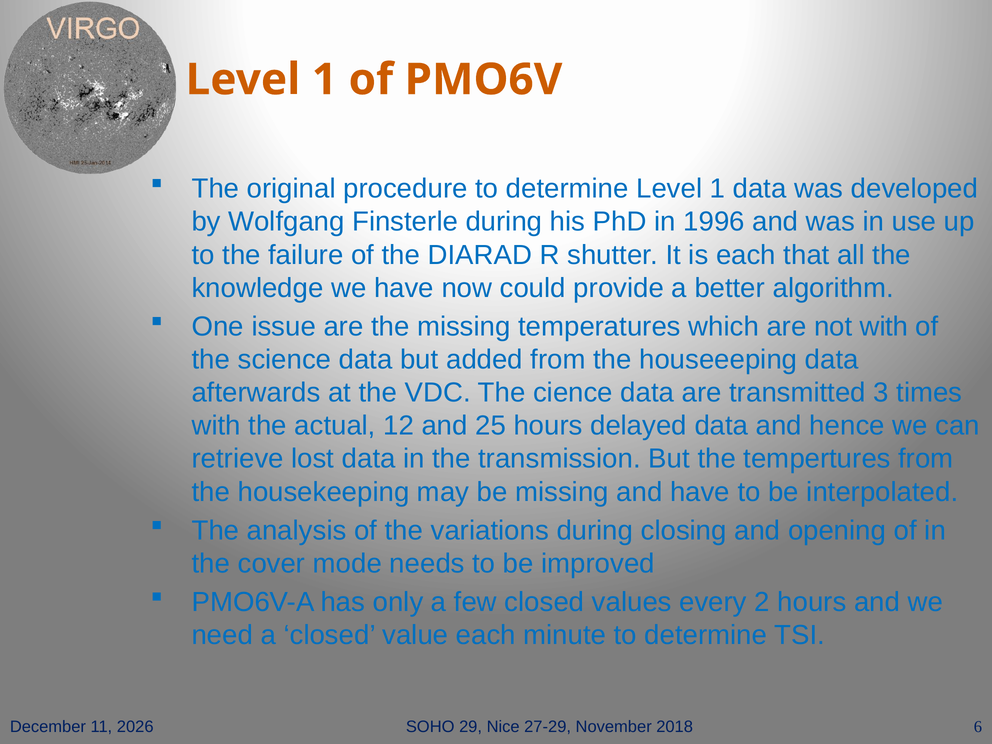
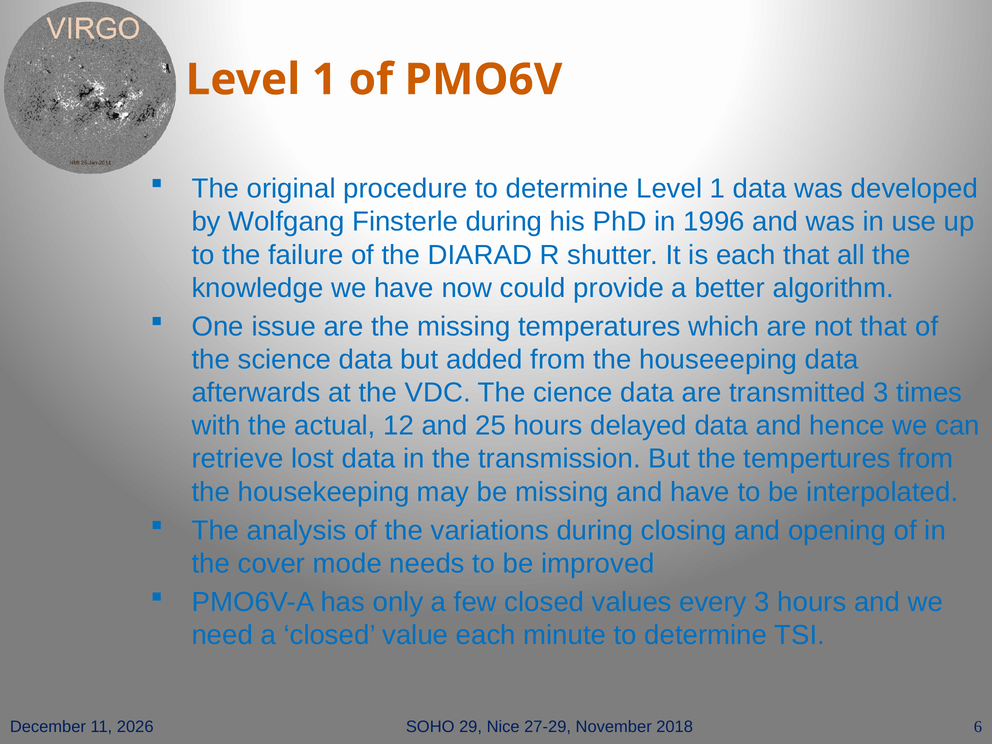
not with: with -> that
every 2: 2 -> 3
